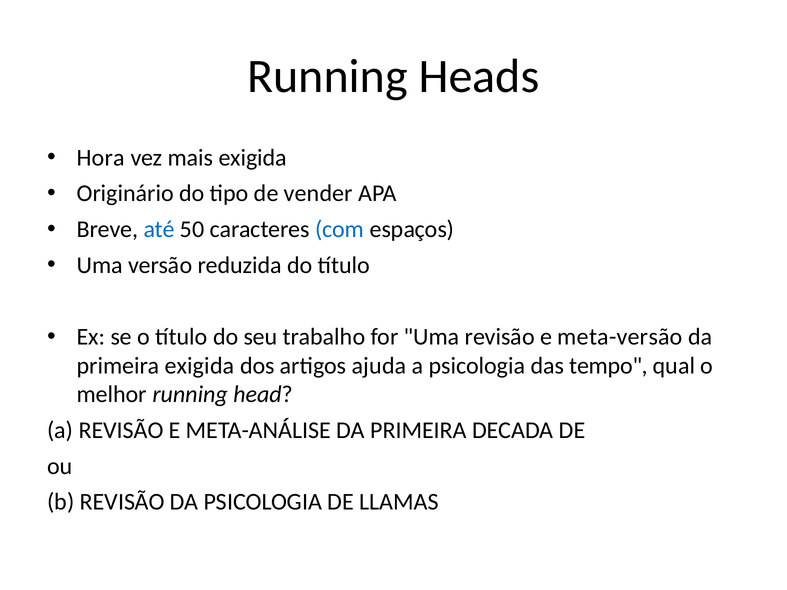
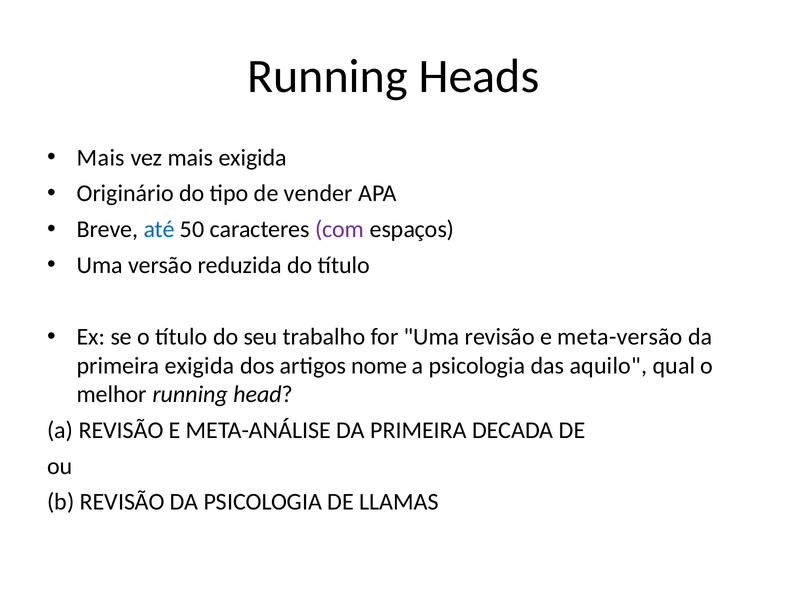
Hora at (101, 158): Hora -> Mais
com colour: blue -> purple
ajuda: ajuda -> nome
tempo: tempo -> aquilo
